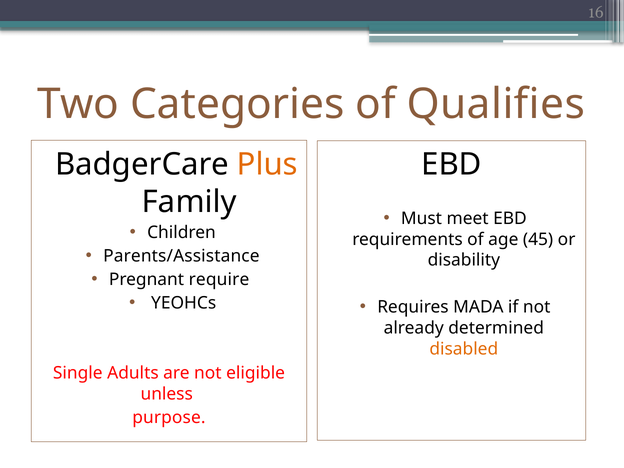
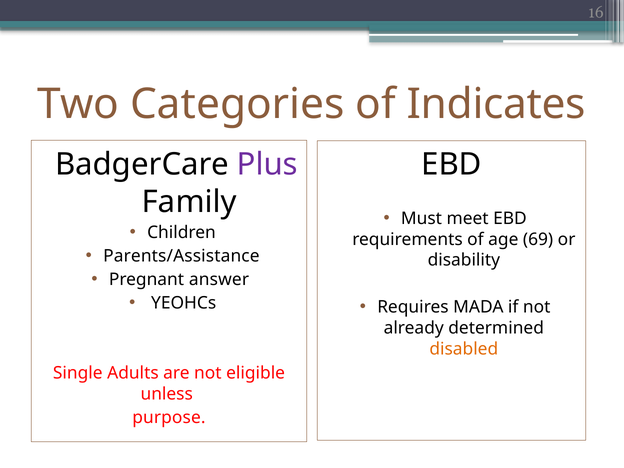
Qualifies: Qualifies -> Indicates
Plus colour: orange -> purple
45: 45 -> 69
require: require -> answer
